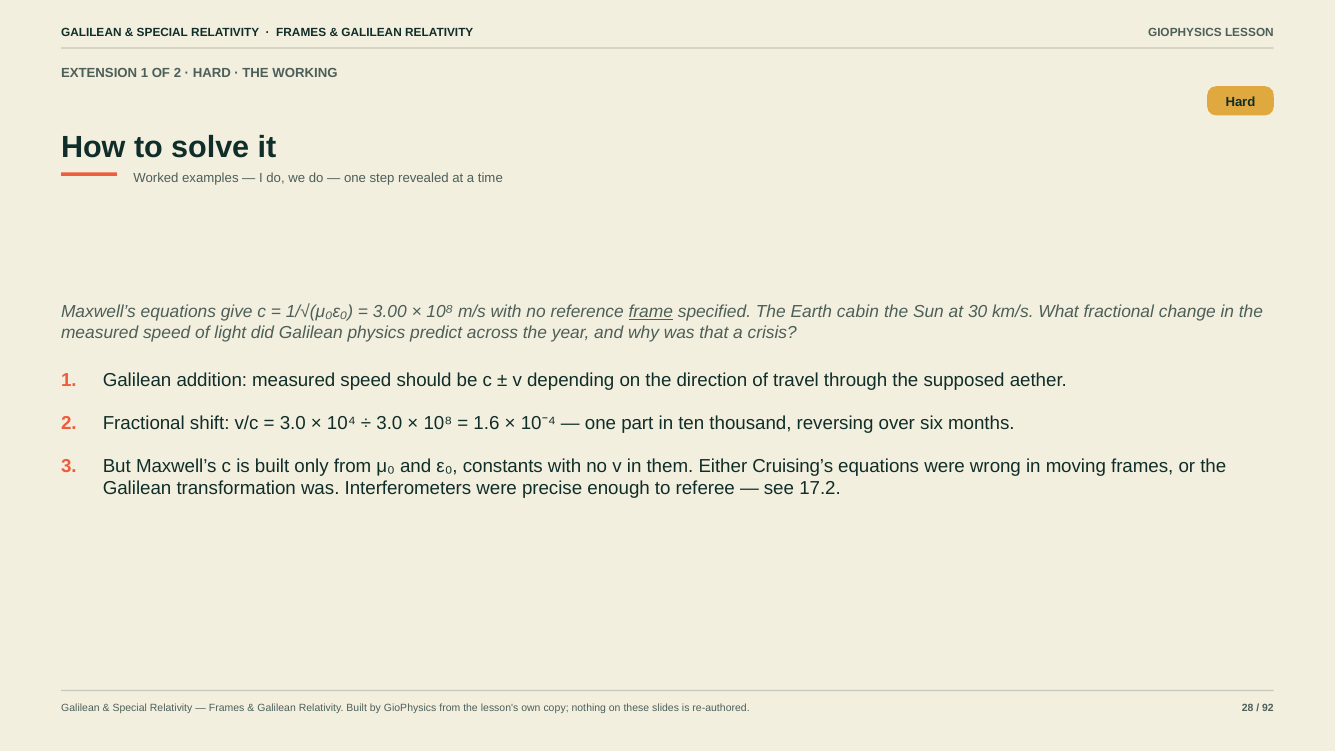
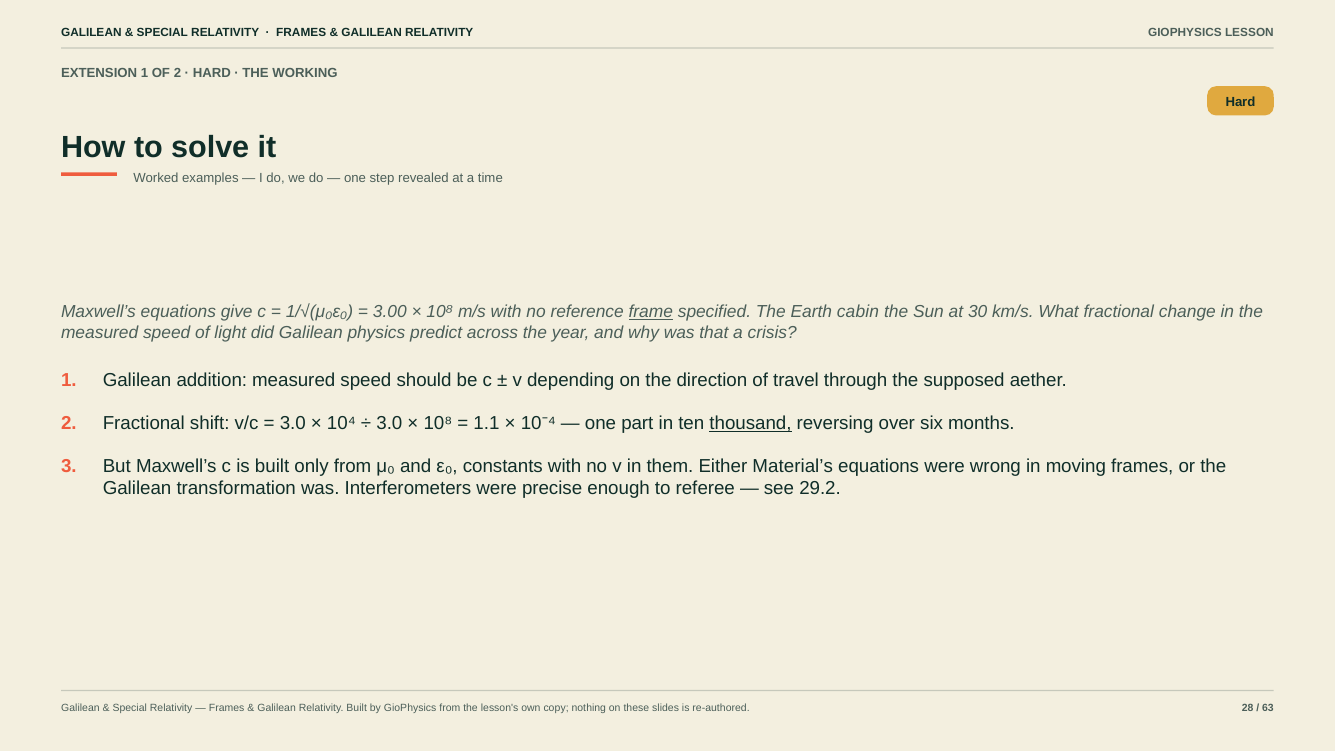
1.6: 1.6 -> 1.1
thousand underline: none -> present
Cruising’s: Cruising’s -> Material’s
17.2: 17.2 -> 29.2
92: 92 -> 63
